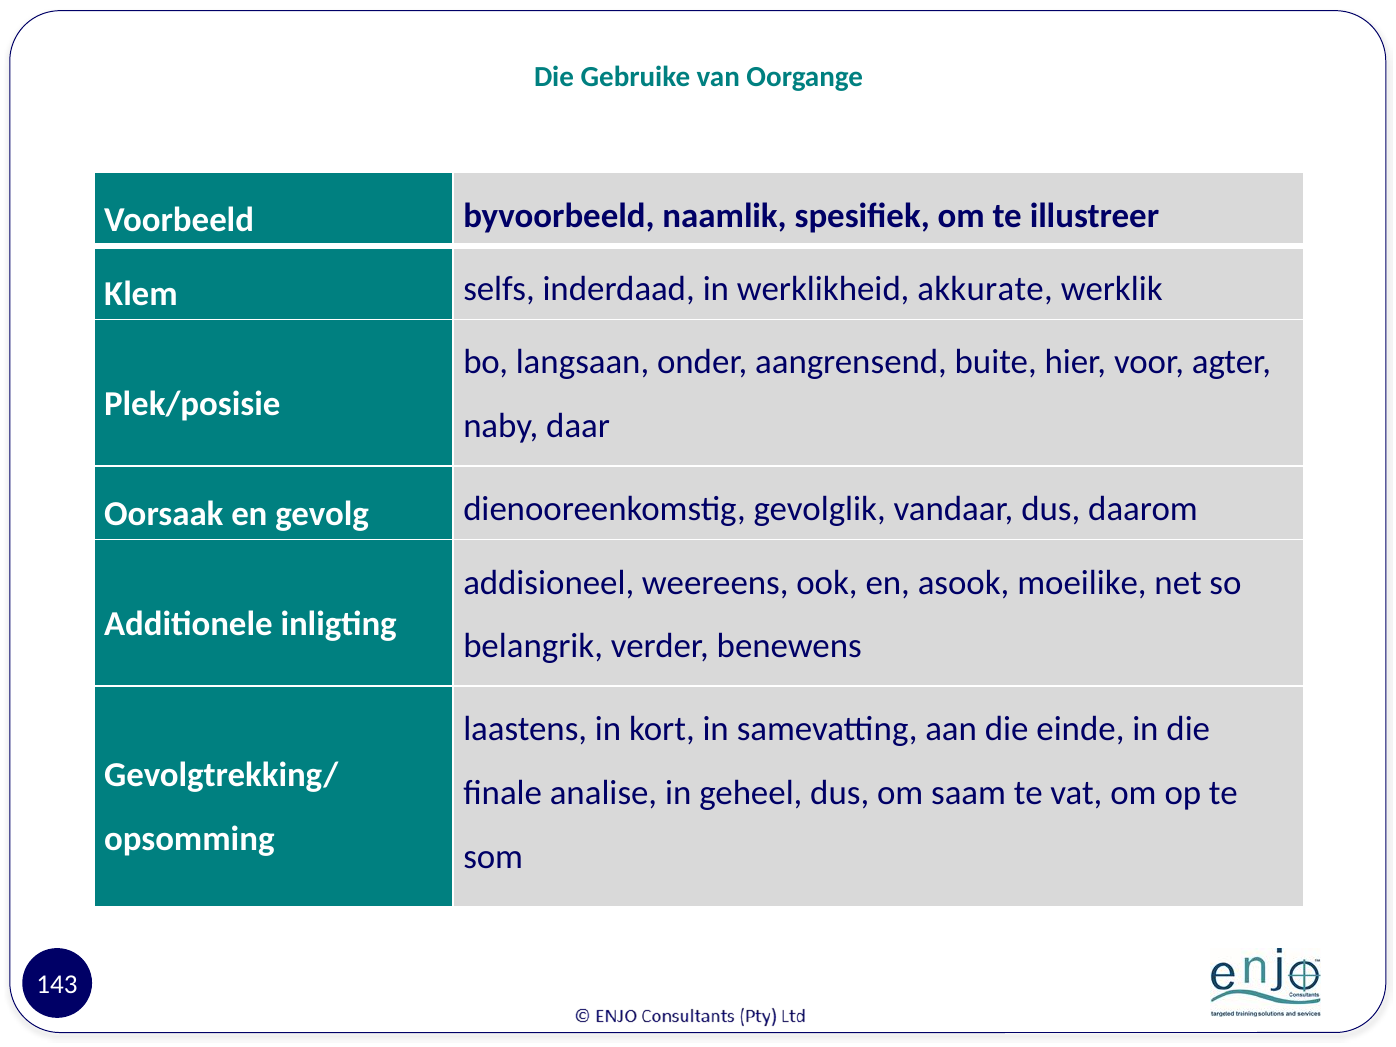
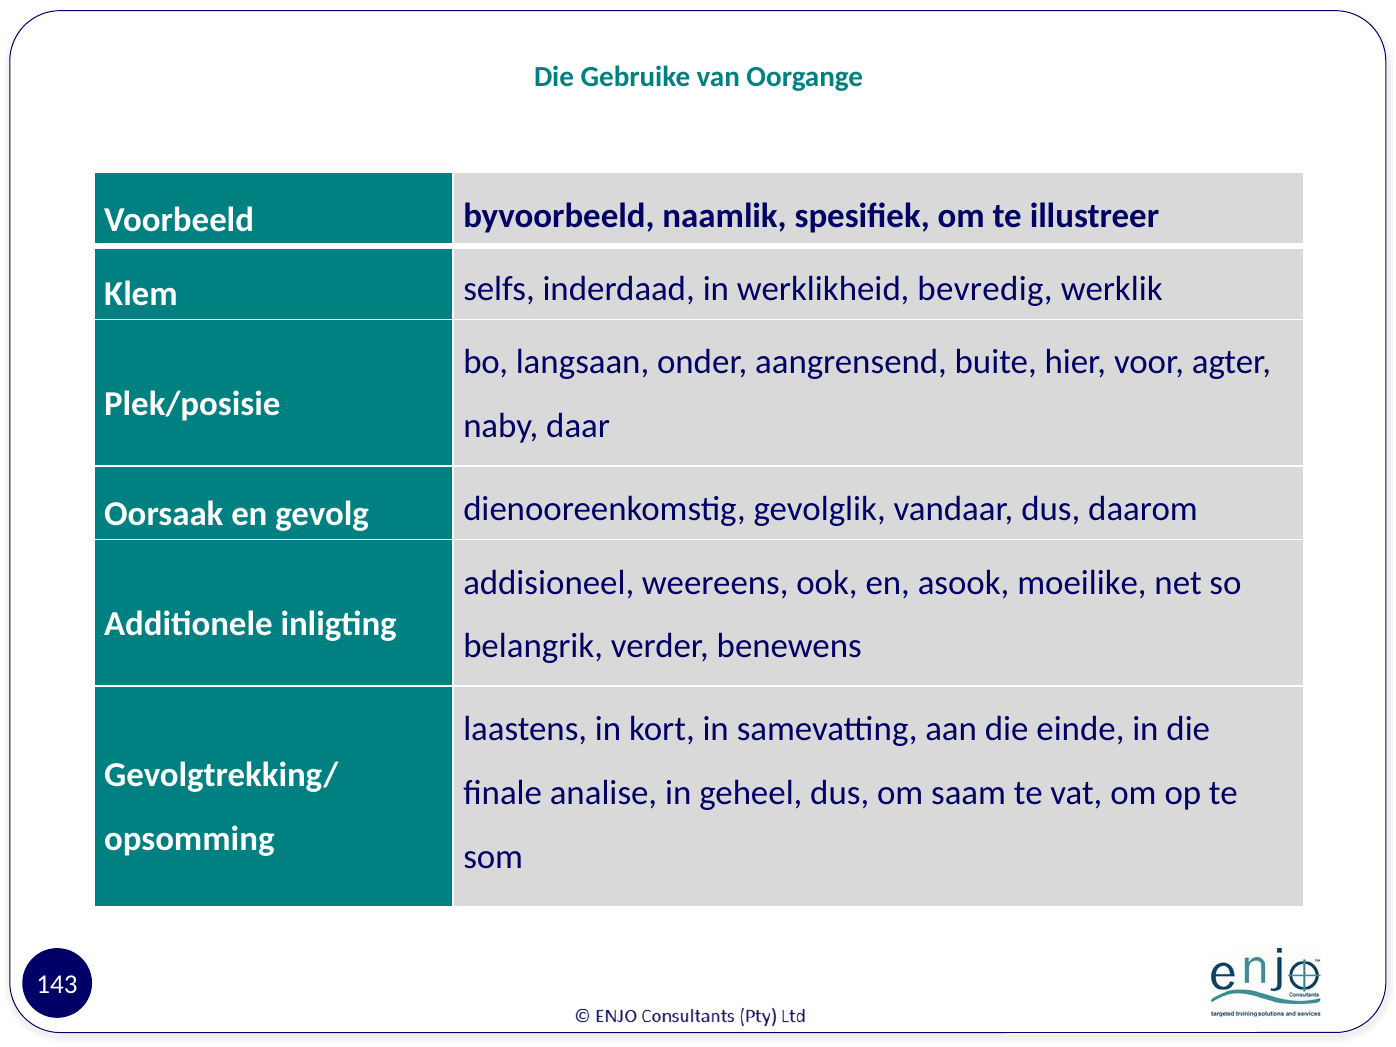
akkurate: akkurate -> bevredig
